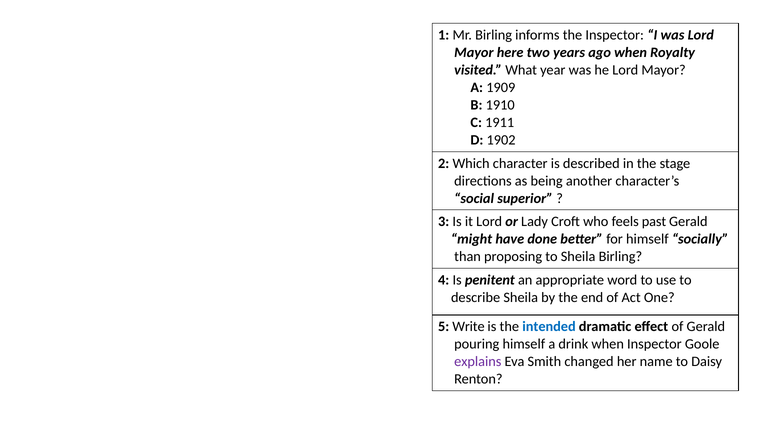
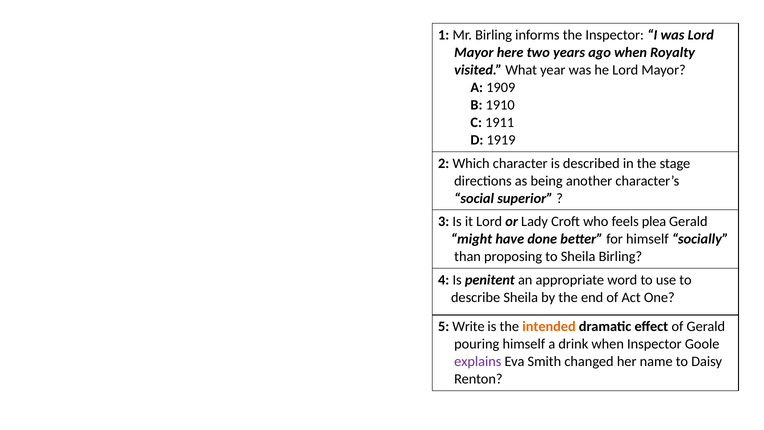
1902: 1902 -> 1919
past: past -> plea
intended colour: blue -> orange
